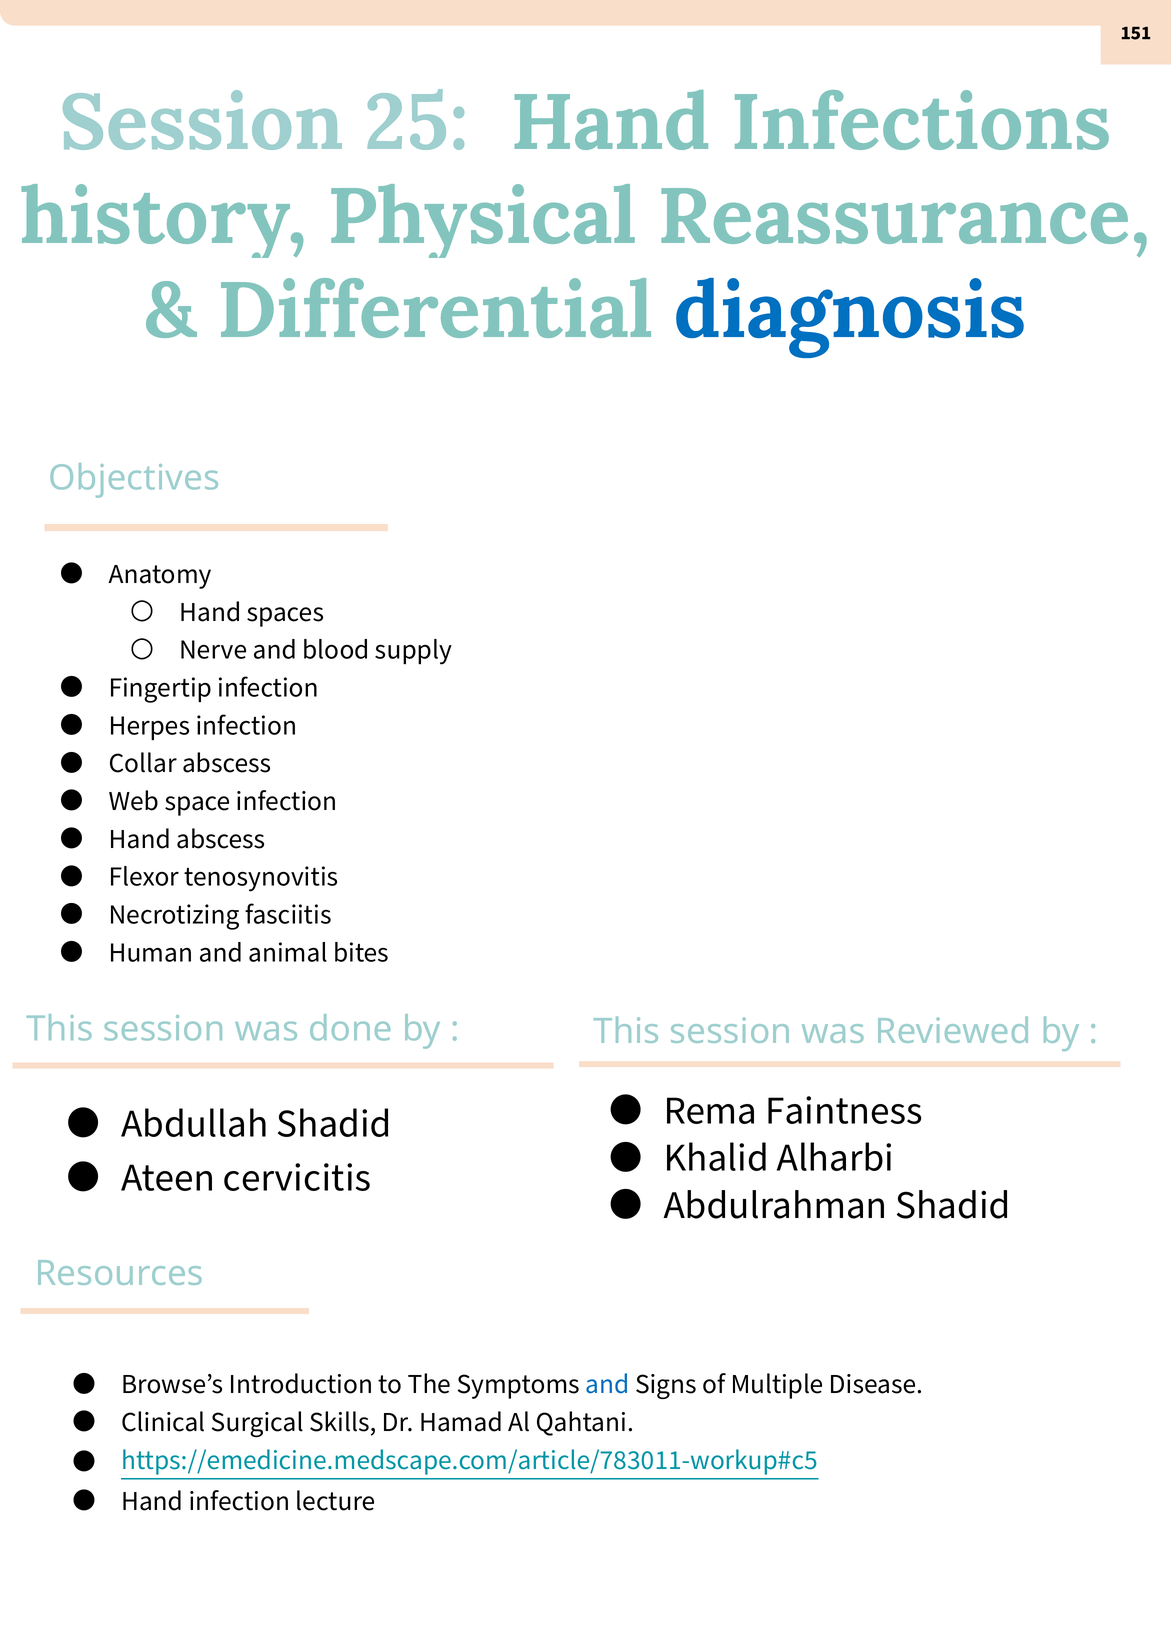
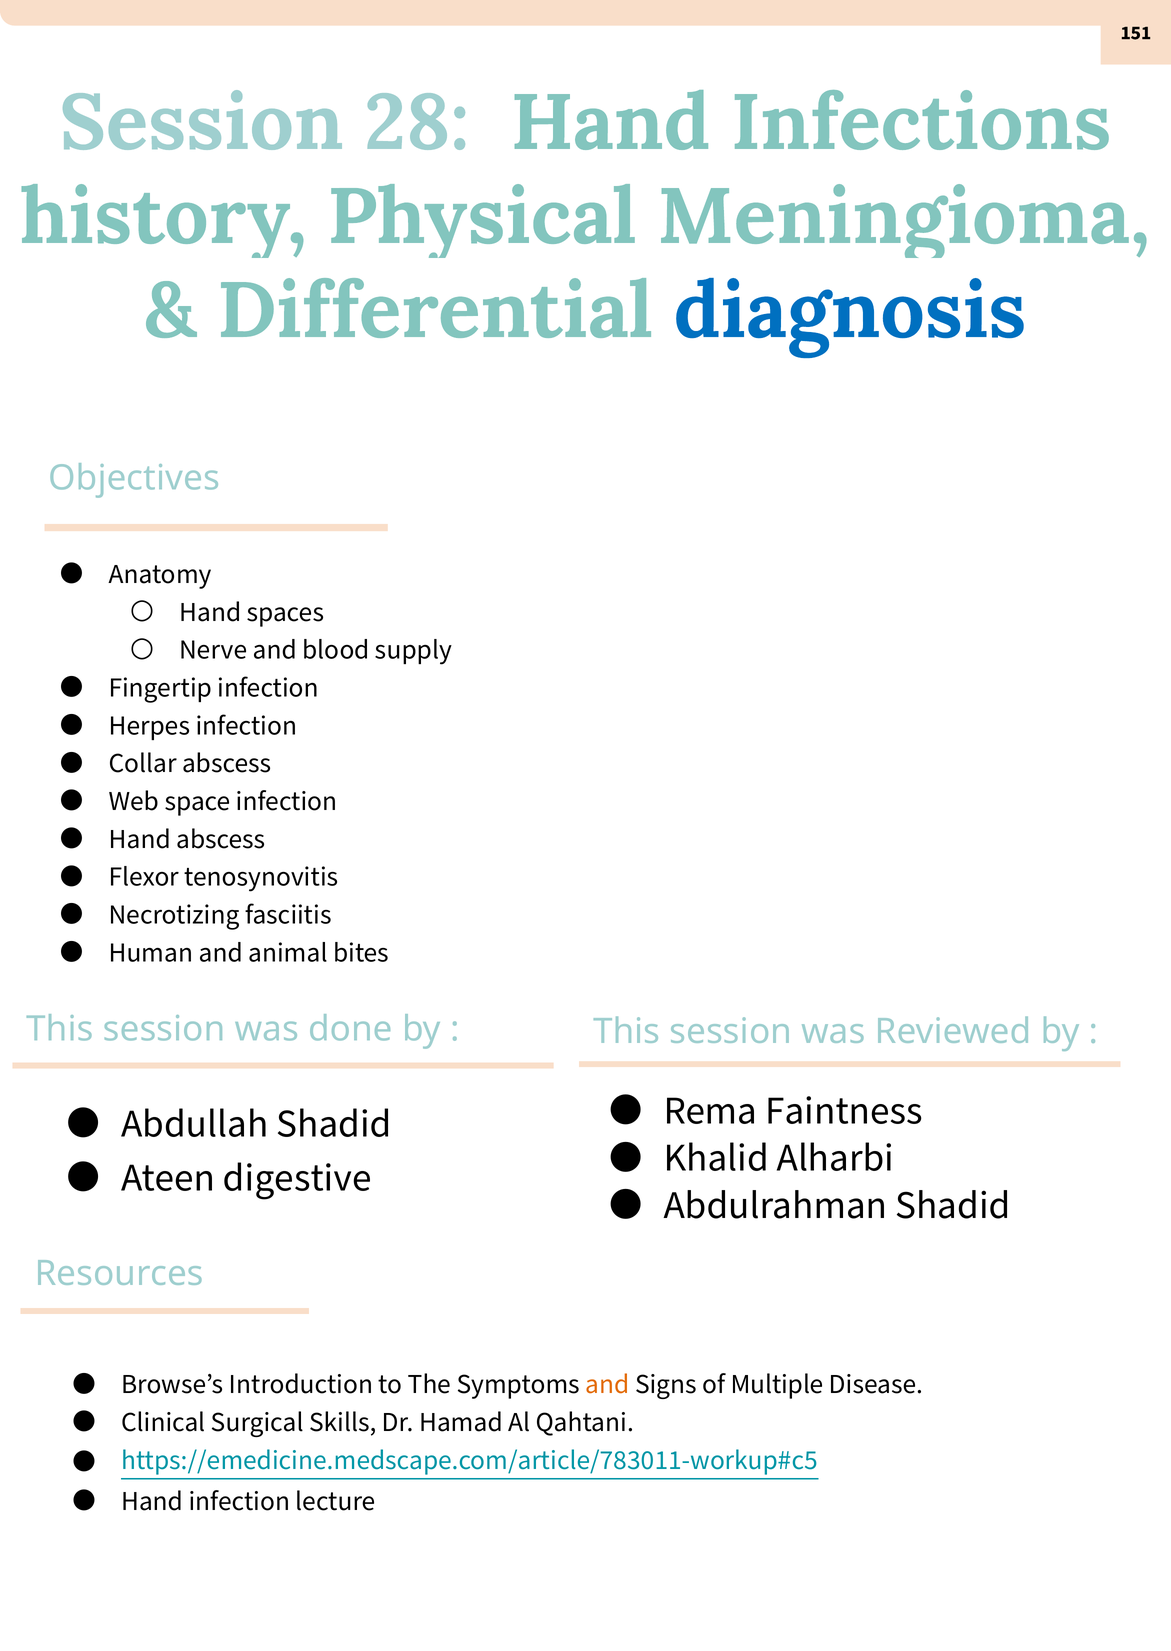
25: 25 -> 28
Reassurance: Reassurance -> Meningioma
cervicitis: cervicitis -> digestive
and at (608, 1384) colour: blue -> orange
